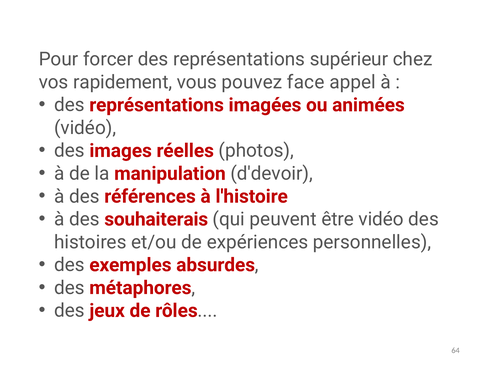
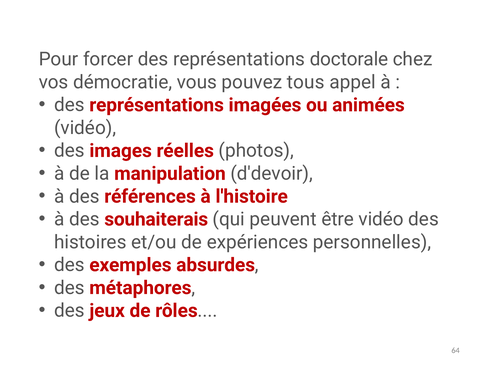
supérieur: supérieur -> doctorale
rapidement: rapidement -> démocratie
face: face -> tous
